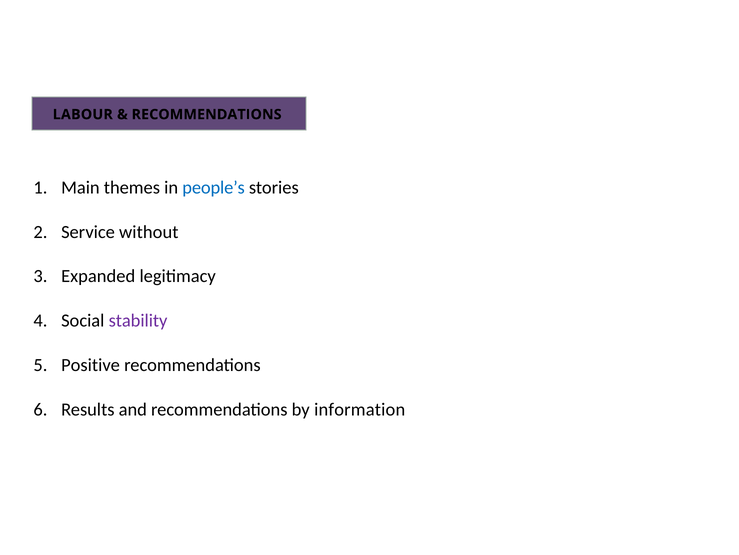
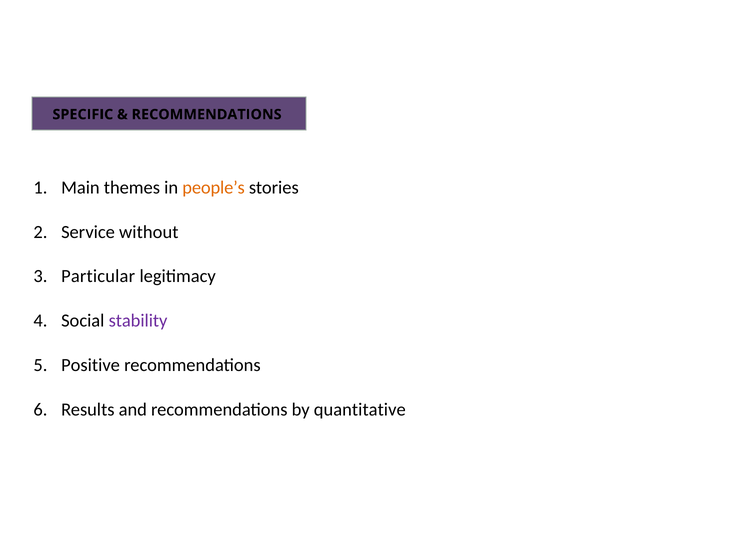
LABOUR: LABOUR -> SPECIFIC
people’s colour: blue -> orange
Expanded: Expanded -> Particular
information: information -> quantitative
